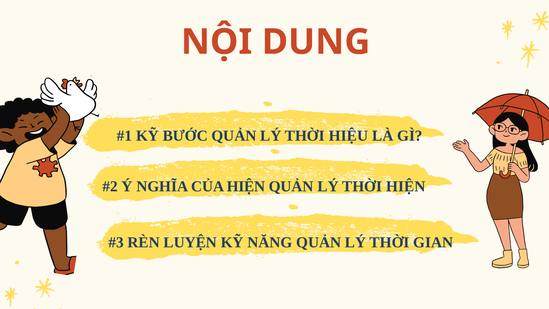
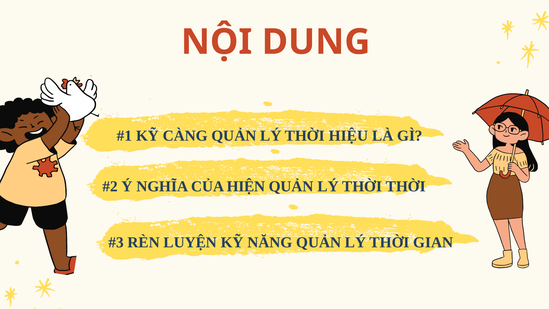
BƯỚC: BƯỚC -> CÀNG
THỜI HIỆN: HIỆN -> THỜI
